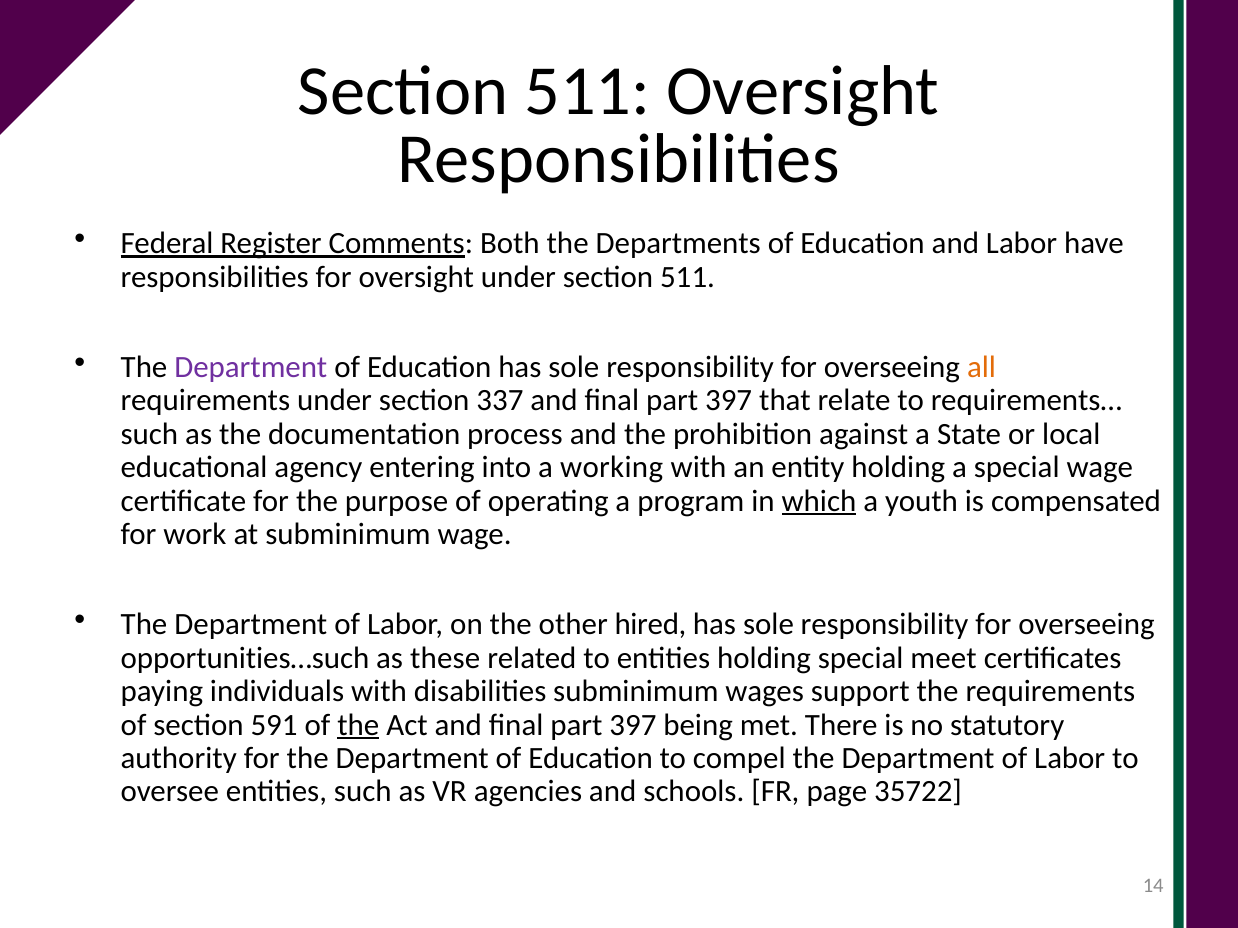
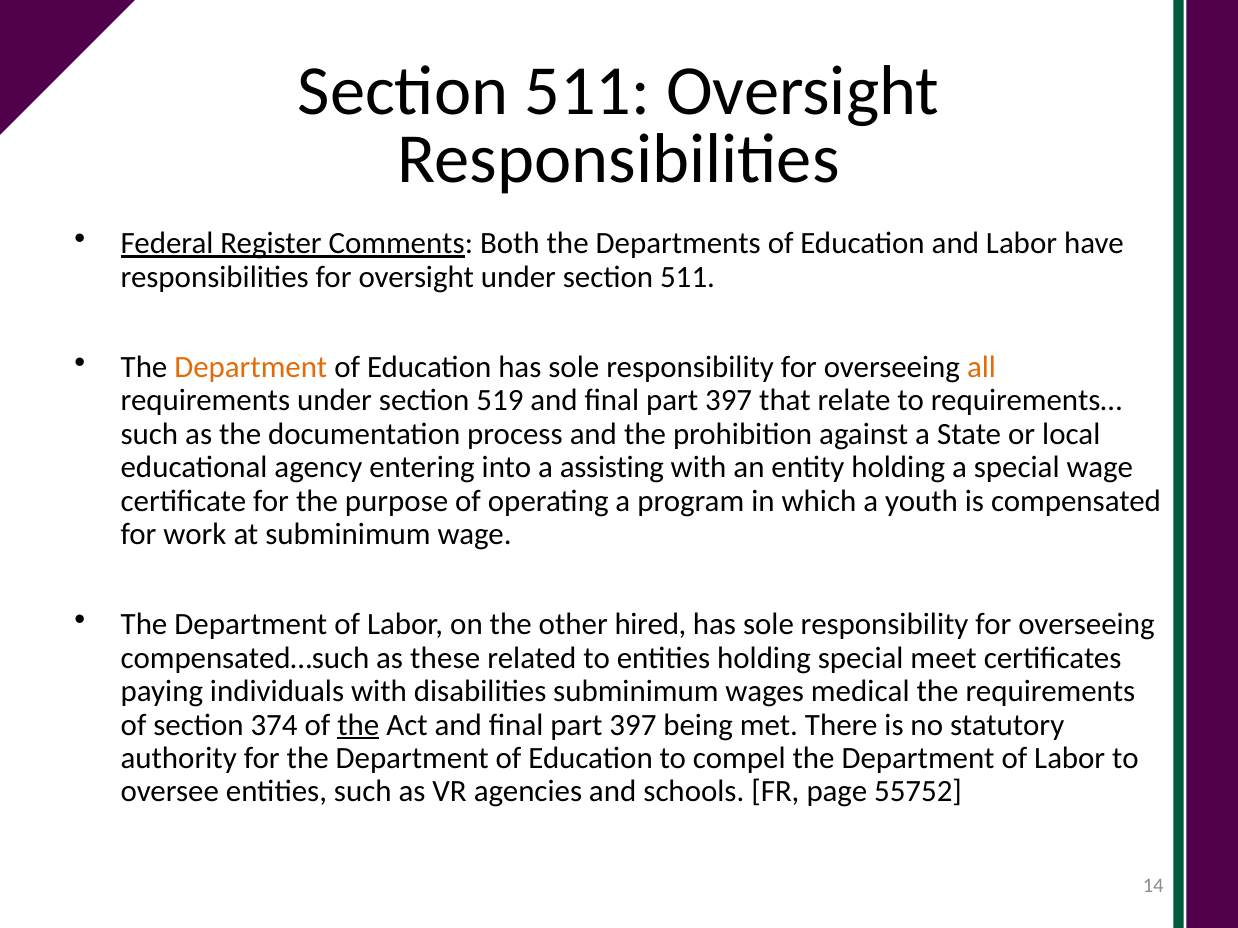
Department at (251, 367) colour: purple -> orange
337: 337 -> 519
working: working -> assisting
which underline: present -> none
opportunities…such: opportunities…such -> compensated…such
support: support -> medical
591: 591 -> 374
35722: 35722 -> 55752
